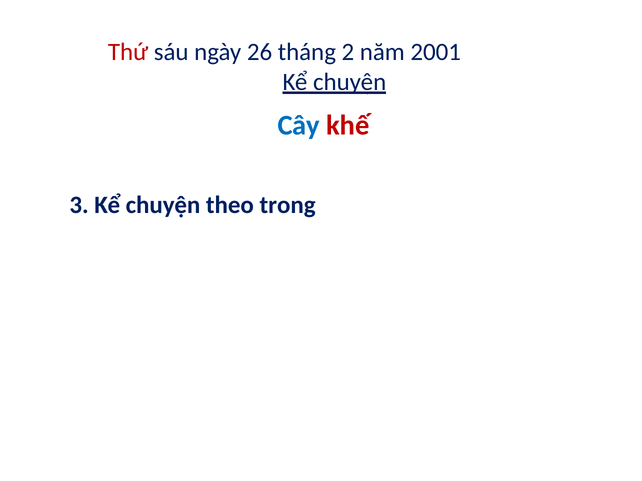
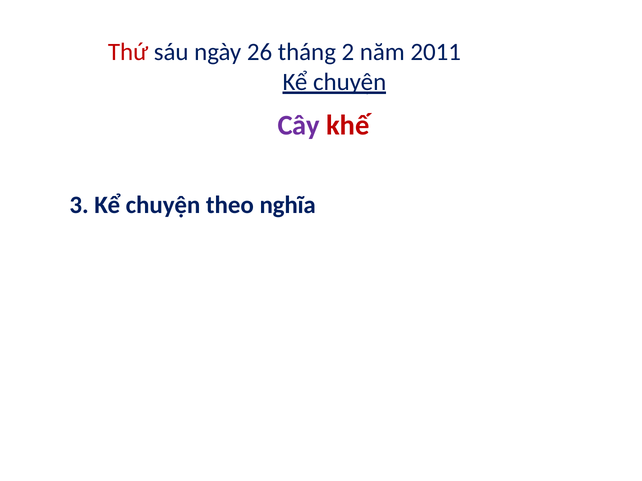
2001: 2001 -> 2011
Cây colour: blue -> purple
trong: trong -> nghĩa
